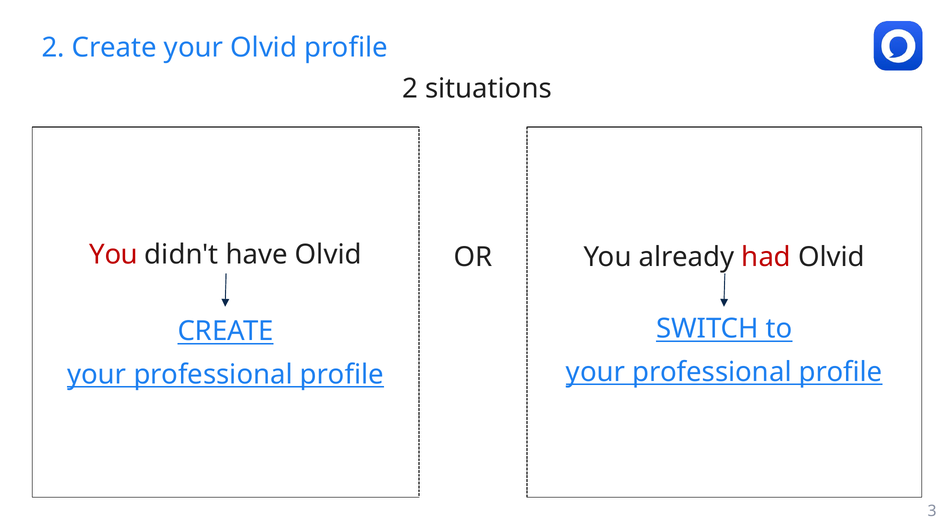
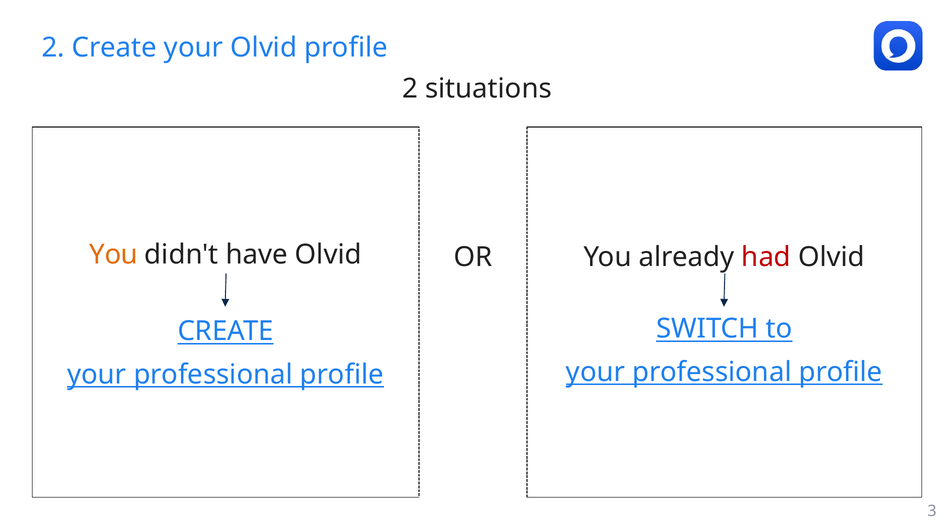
You at (114, 255) colour: red -> orange
